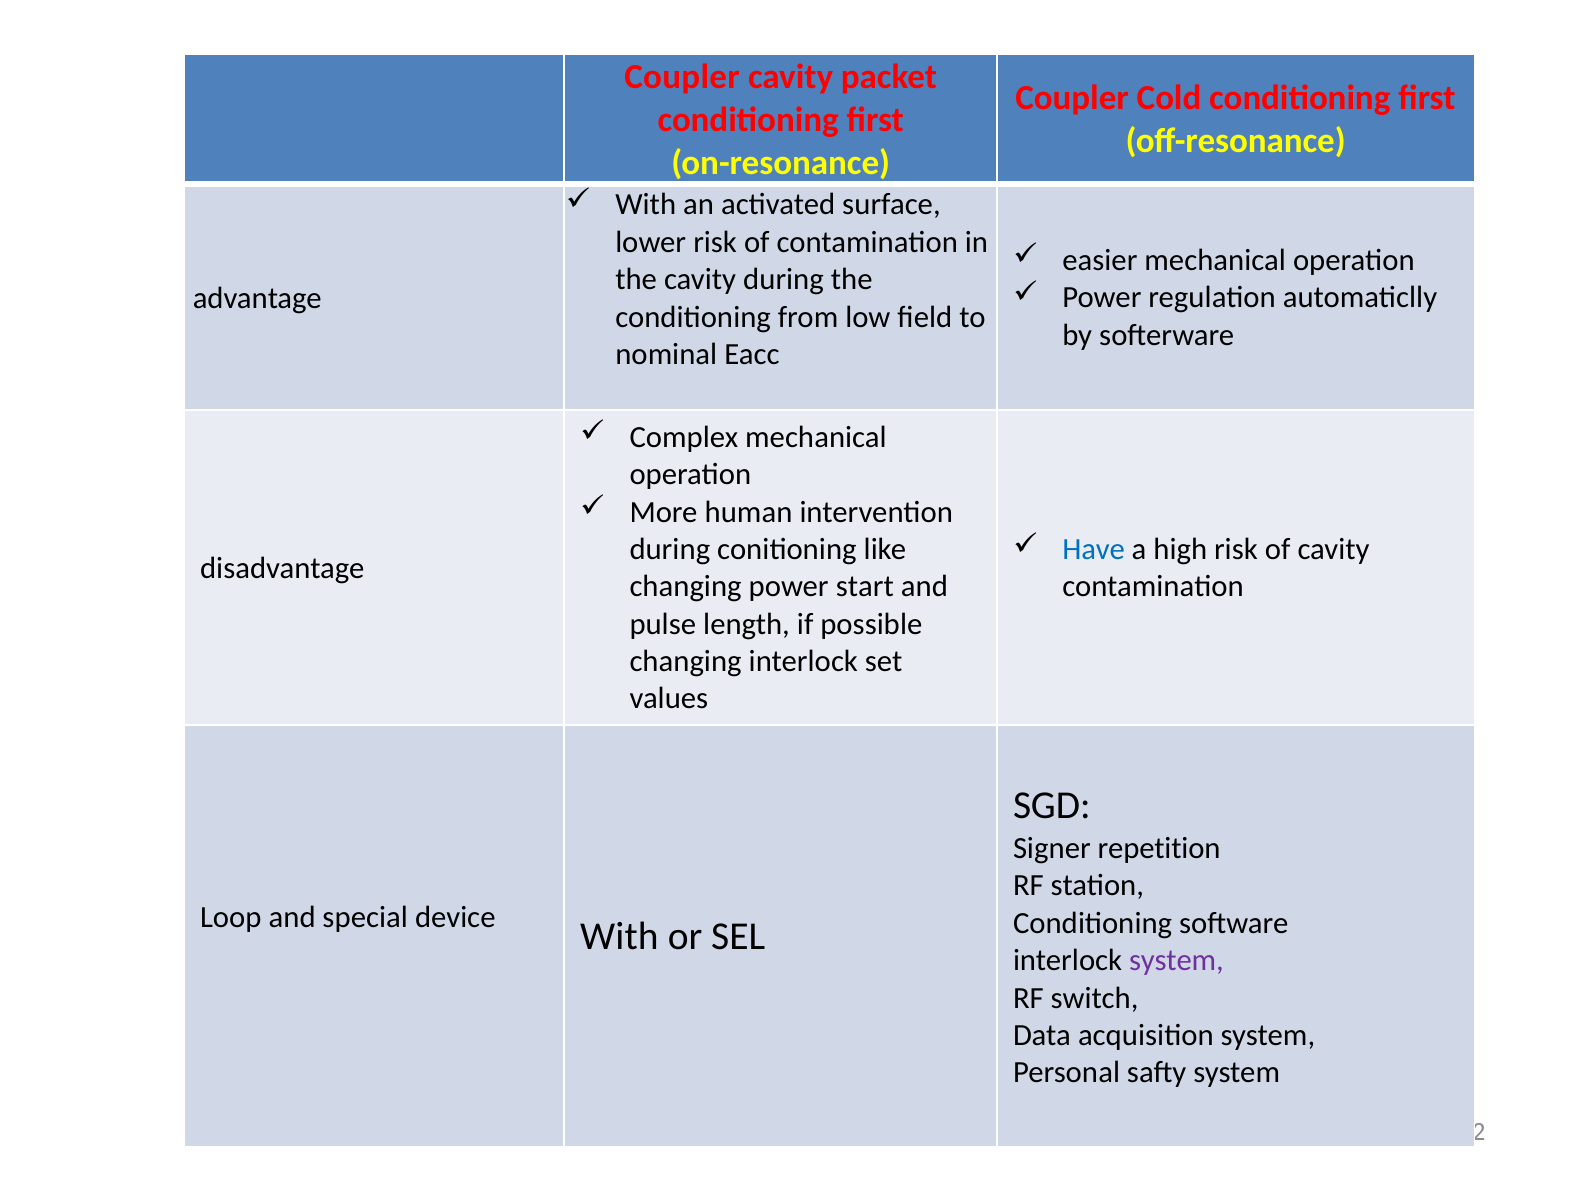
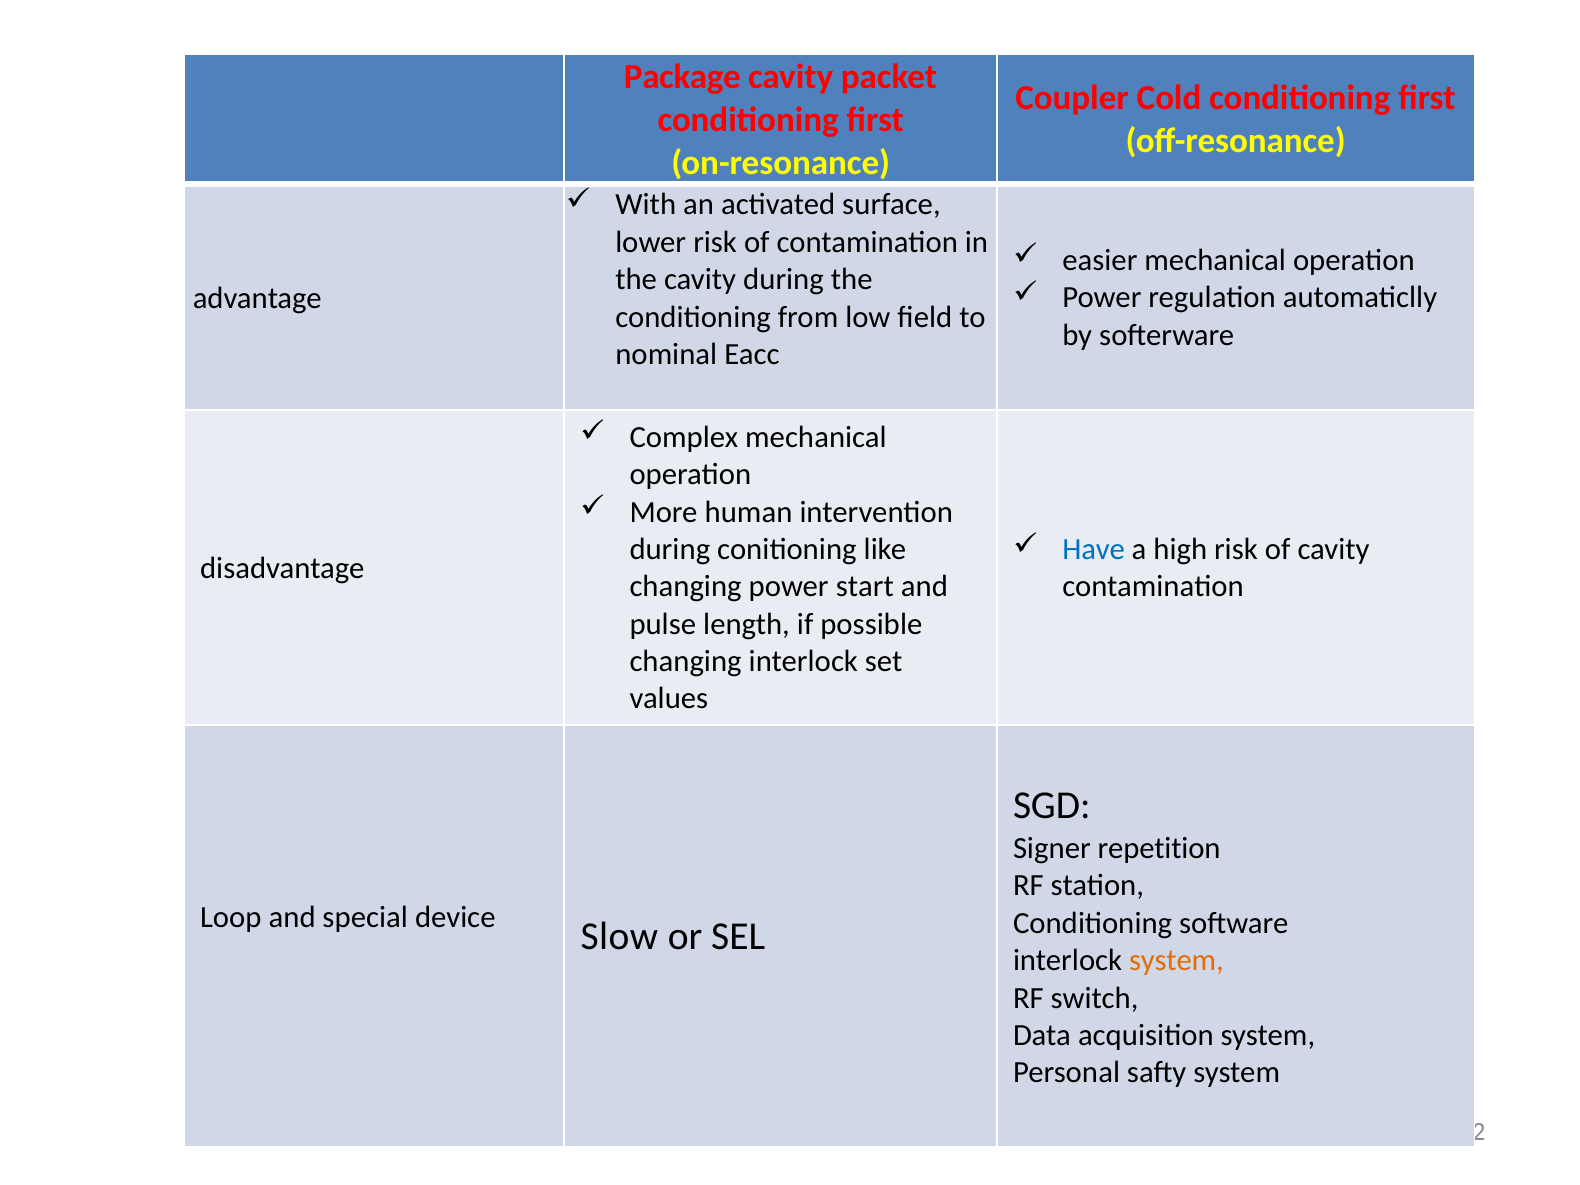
Coupler at (682, 77): Coupler -> Package
device With: With -> Slow
system at (1176, 961) colour: purple -> orange
